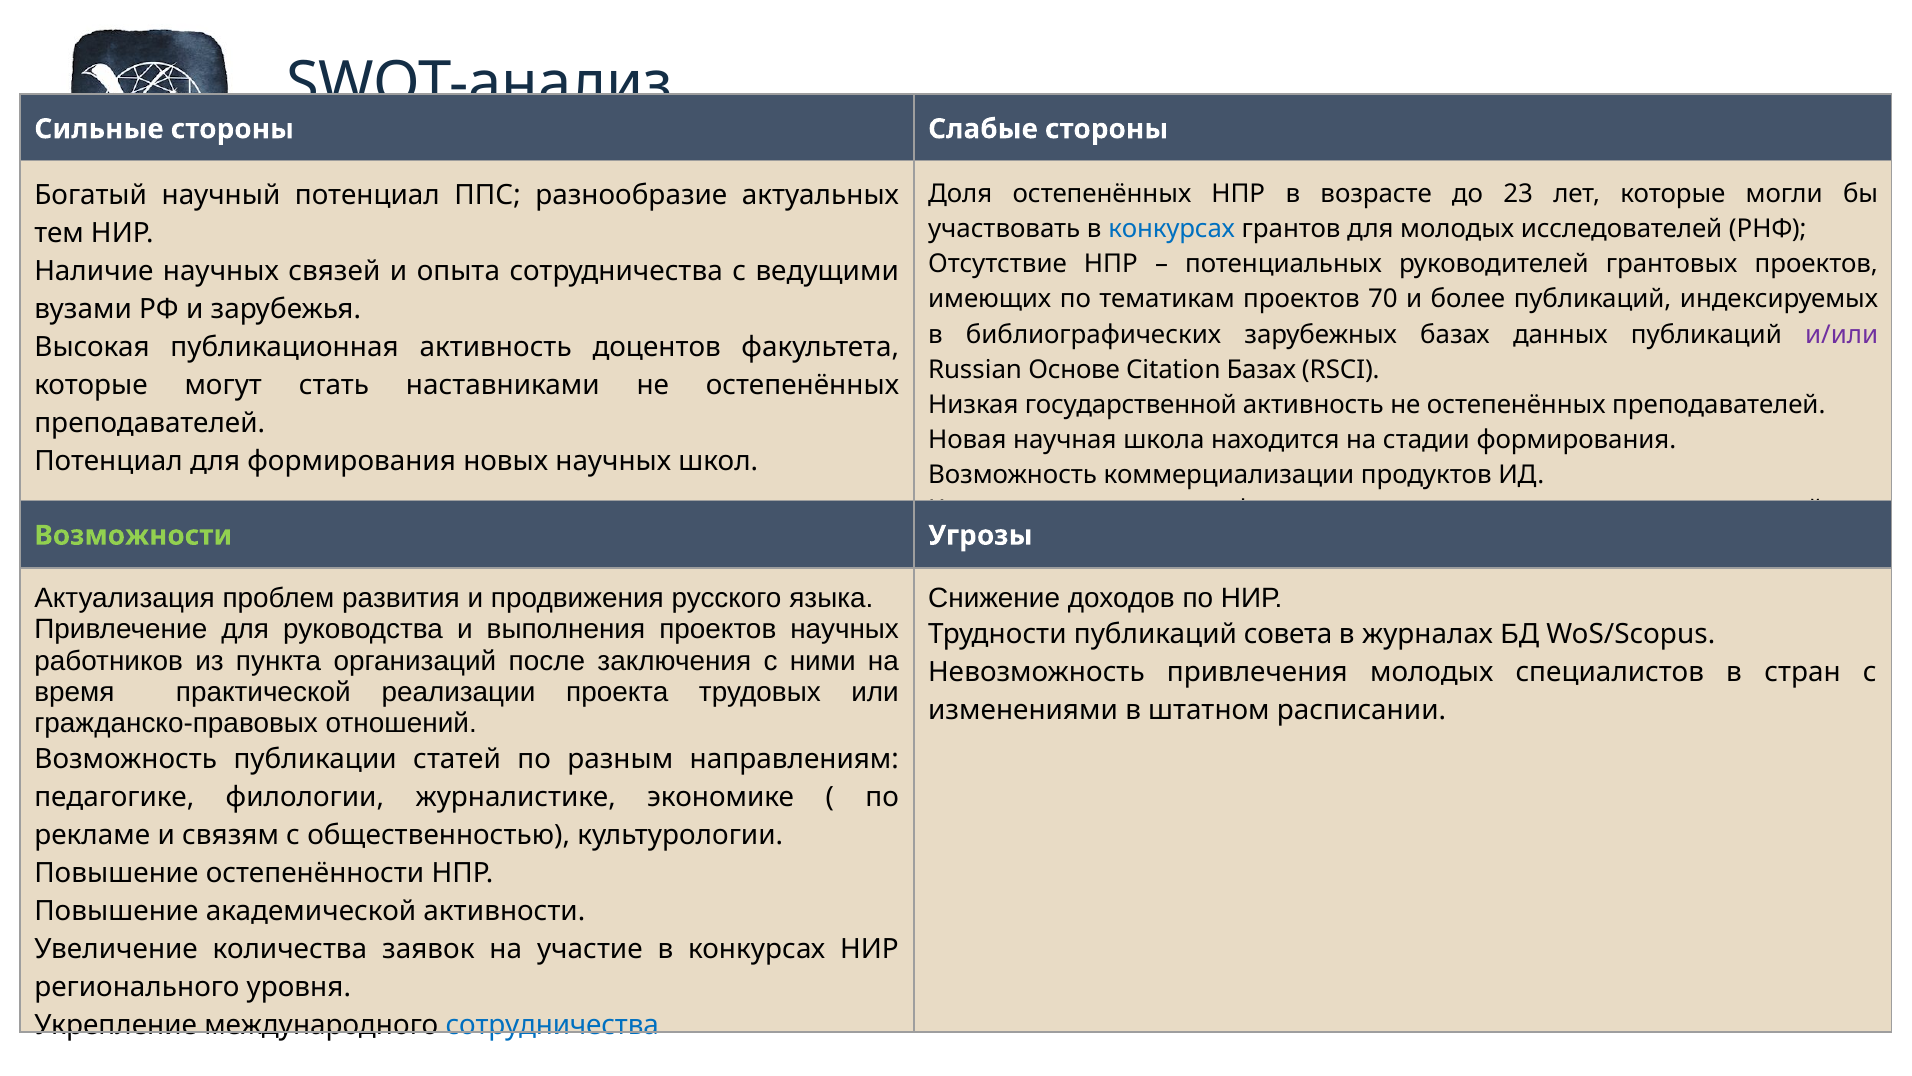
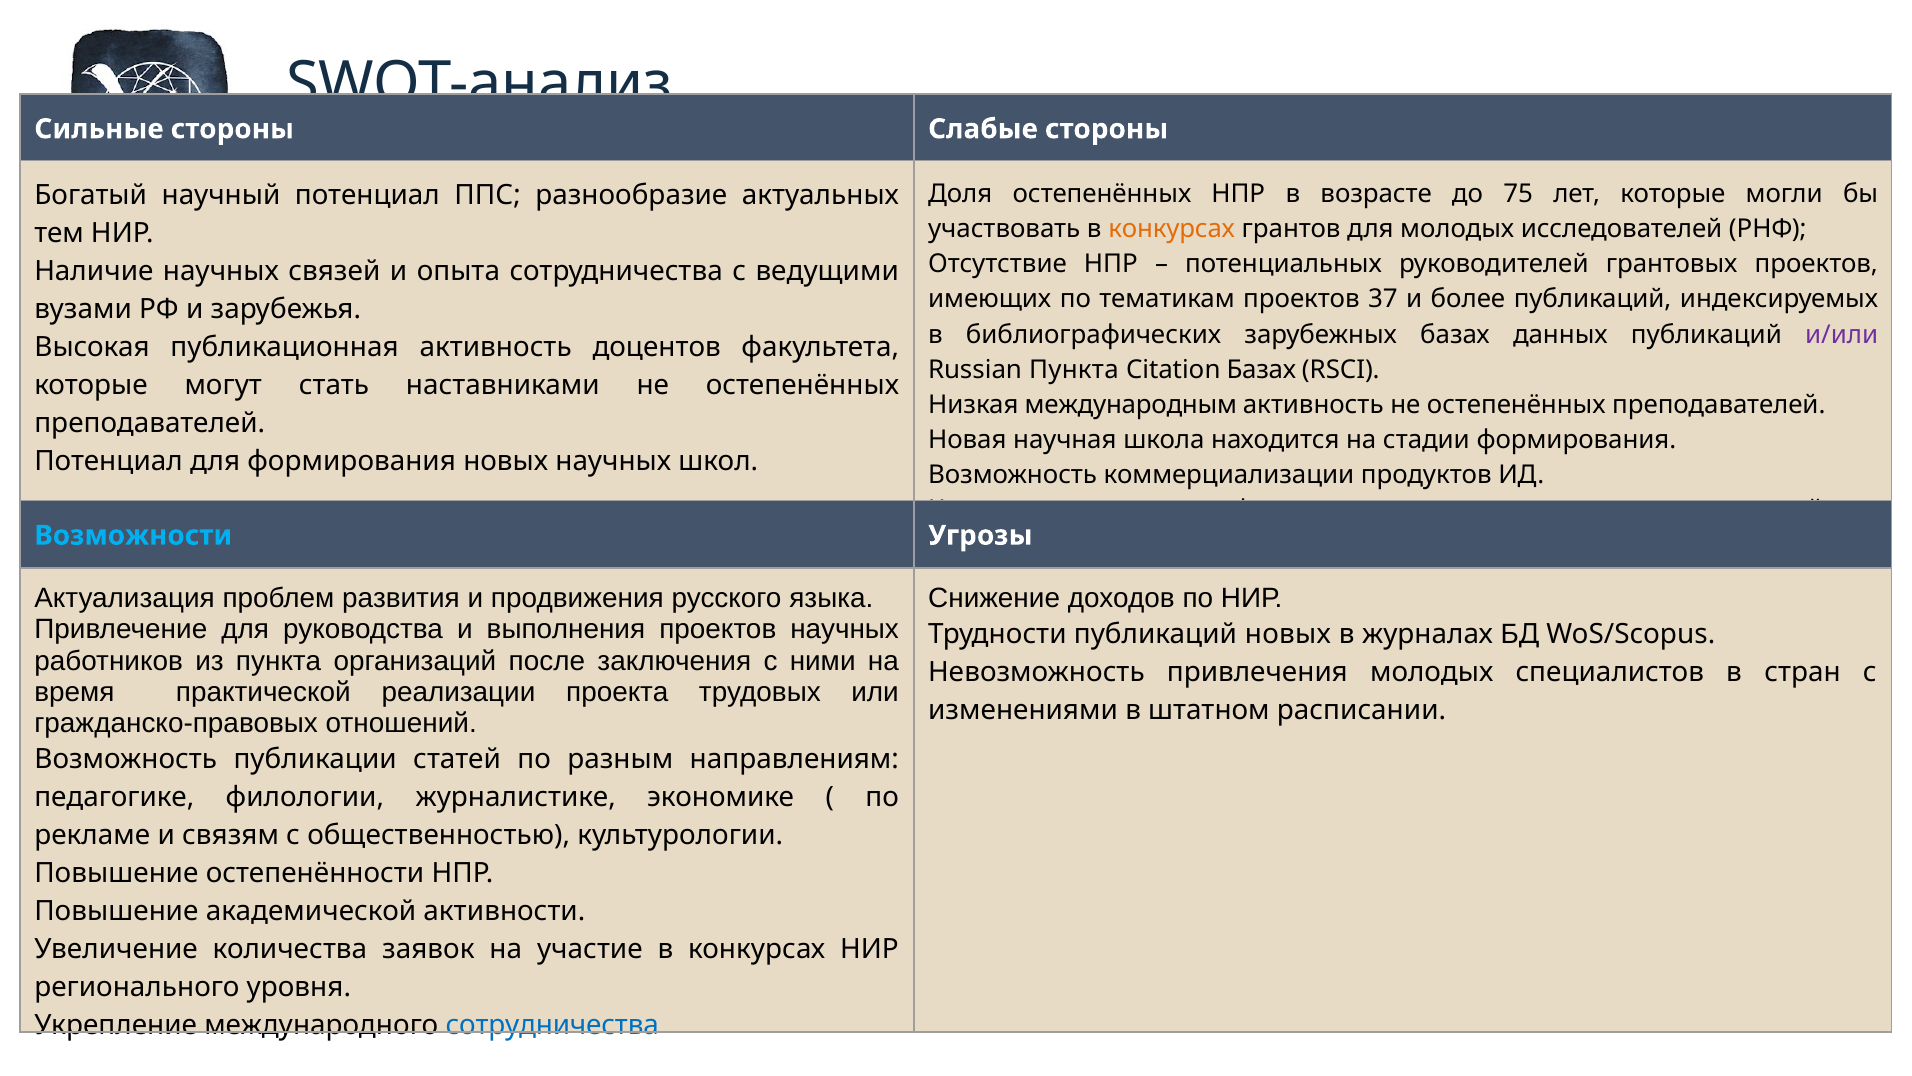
23: 23 -> 75
конкурсах at (1172, 229) colour: blue -> orange
70: 70 -> 37
Russian Основе: Основе -> Пункта
государственной: государственной -> международным
Возможности colour: light green -> light blue
публикаций совета: совета -> новых
